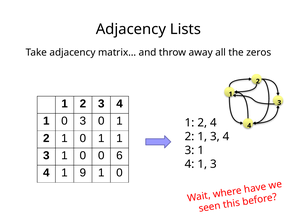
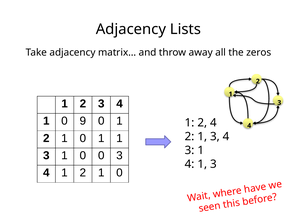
0 3: 3 -> 9
0 6: 6 -> 3
4 1 9: 9 -> 2
